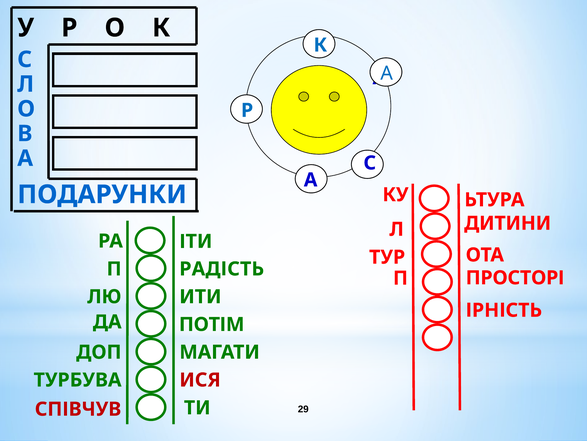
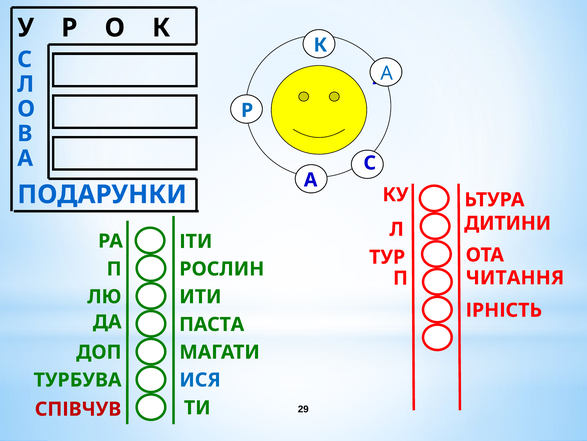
РАДІСТЬ: РАДІСТЬ -> РОСЛИН
ПРОСТОРІ: ПРОСТОРІ -> ЧИТАННЯ
ПОТІМ: ПОТІМ -> ПАСТА
ИСЯ colour: red -> blue
